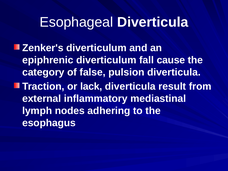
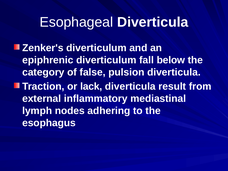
cause: cause -> below
